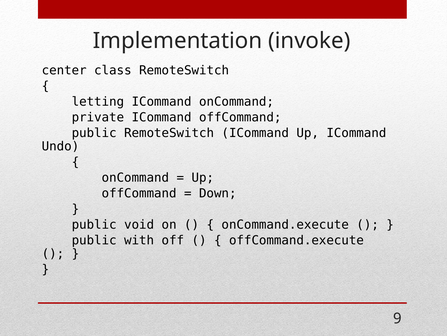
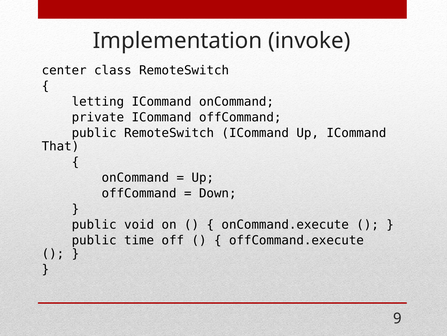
Undo: Undo -> That
with: with -> time
